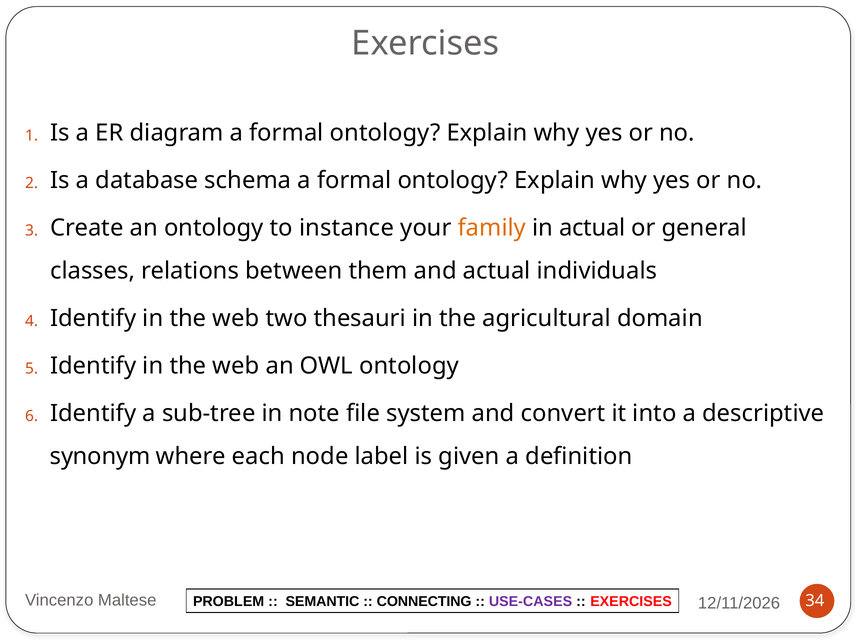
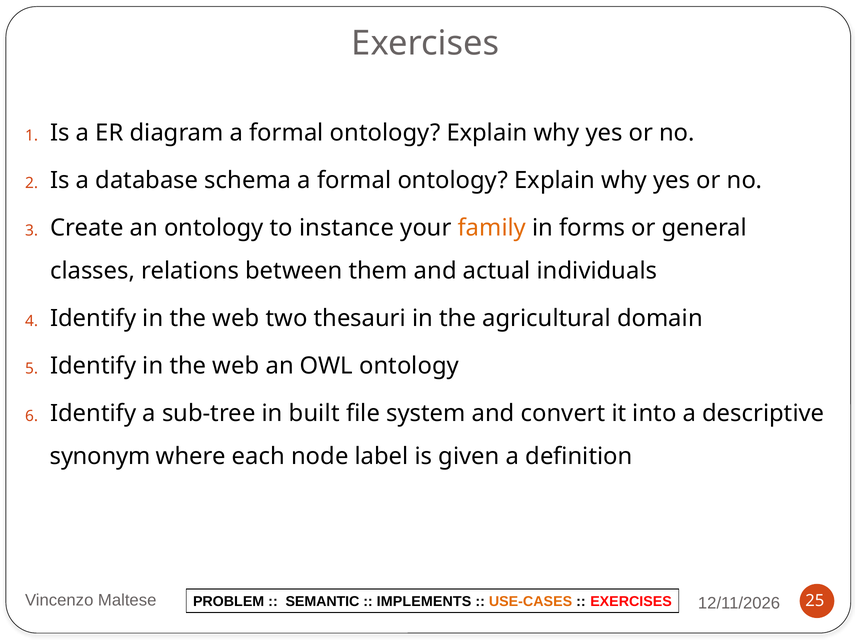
in actual: actual -> forms
note: note -> built
34: 34 -> 25
CONNECTING: CONNECTING -> IMPLEMENTS
USE-CASES colour: purple -> orange
